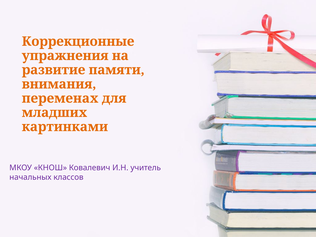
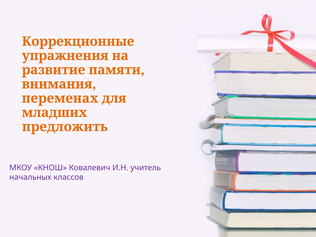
картинками: картинками -> предложить
